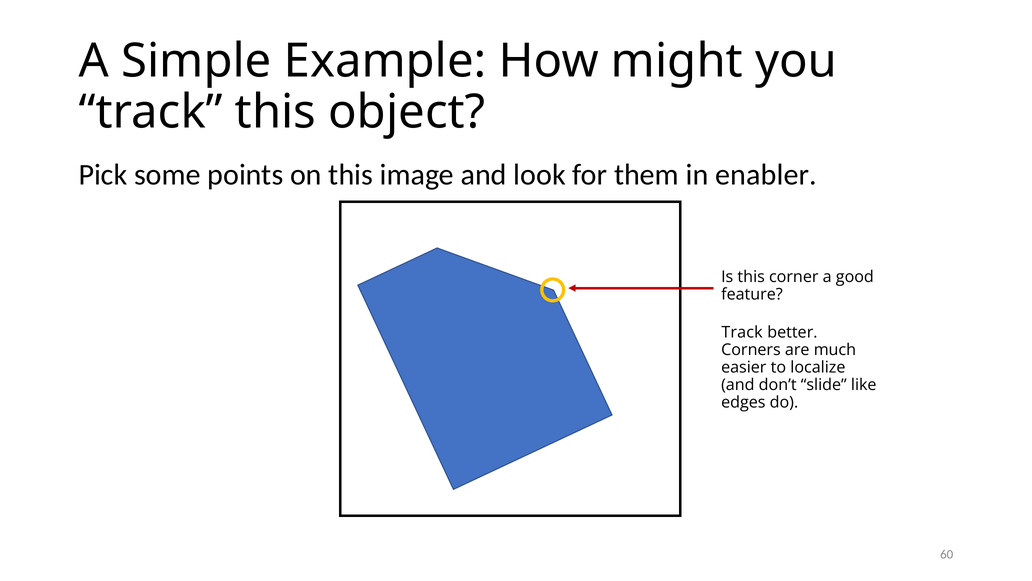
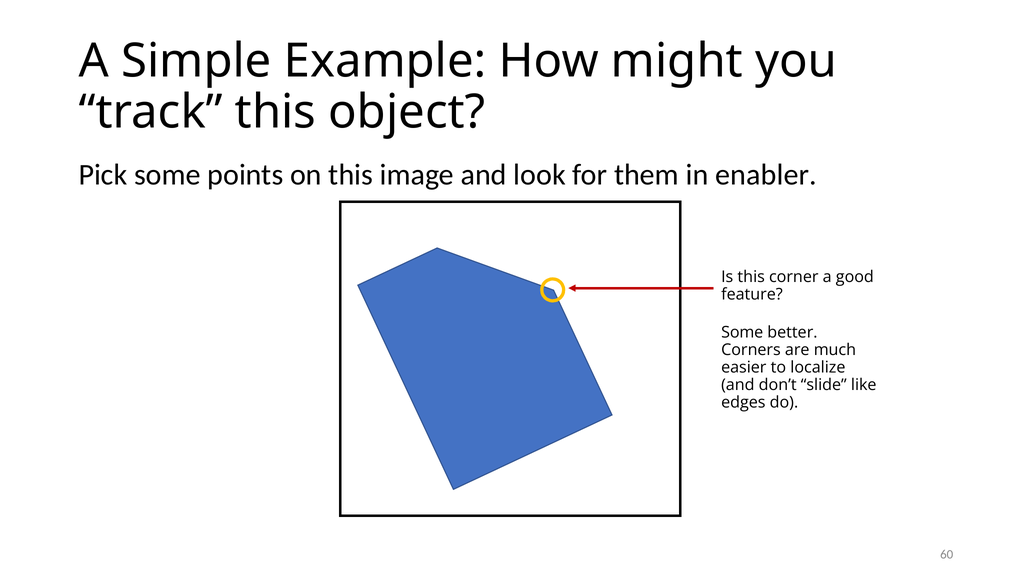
Track at (742, 332): Track -> Some
